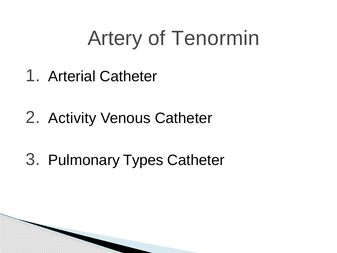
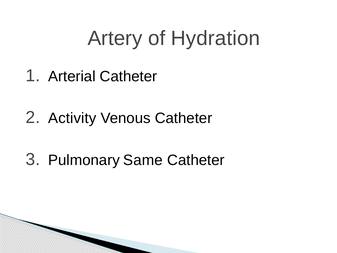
Tenormin: Tenormin -> Hydration
Types: Types -> Same
